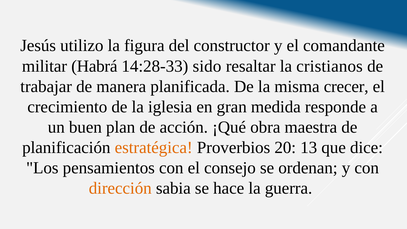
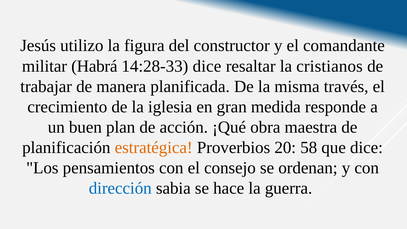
14:28-33 sido: sido -> dice
crecer: crecer -> través
13: 13 -> 58
dirección colour: orange -> blue
